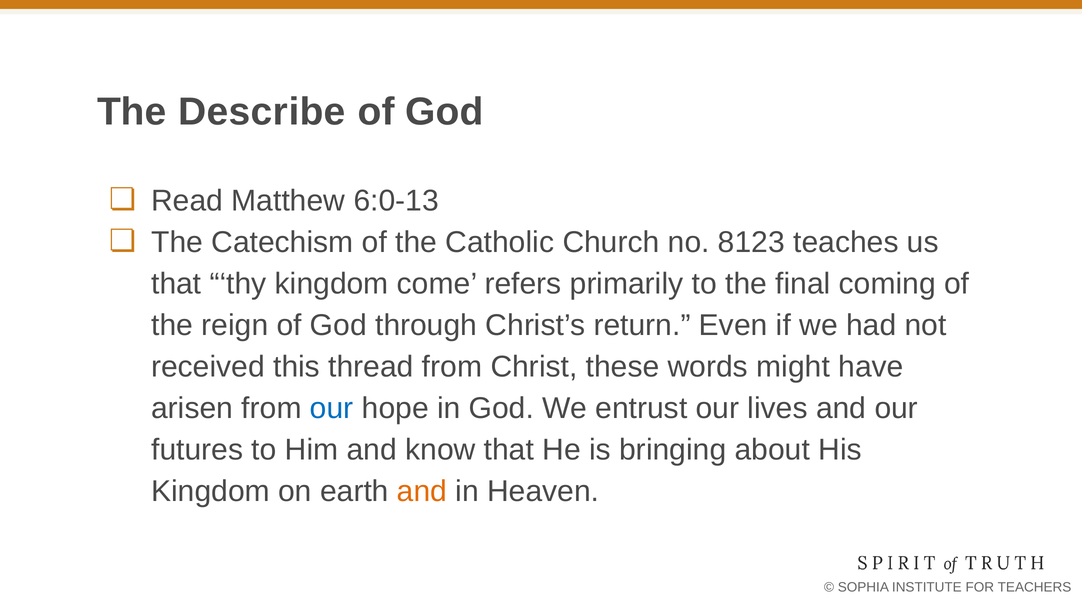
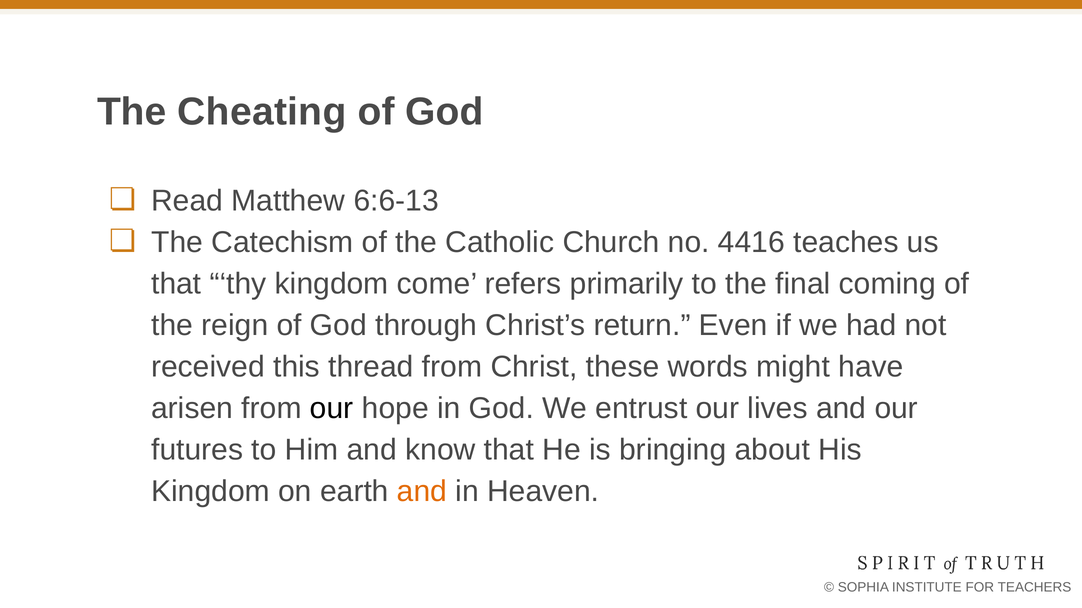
Describe: Describe -> Cheating
6:0-13: 6:0-13 -> 6:6-13
8123: 8123 -> 4416
our at (332, 409) colour: blue -> black
